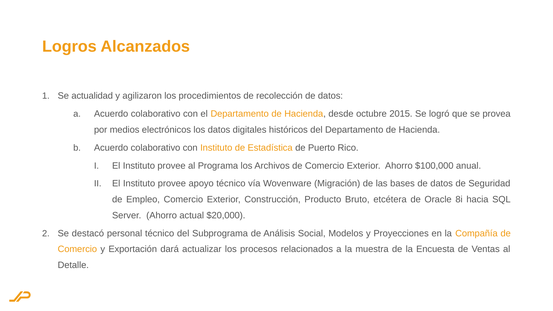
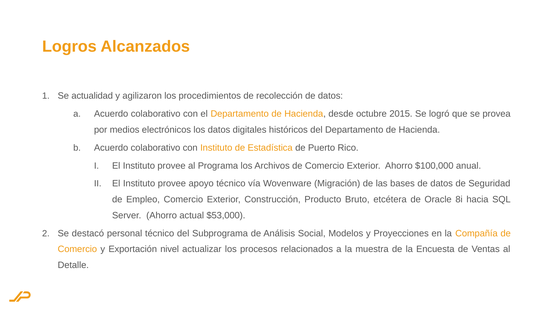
$20,000: $20,000 -> $53,000
dará: dará -> nivel
